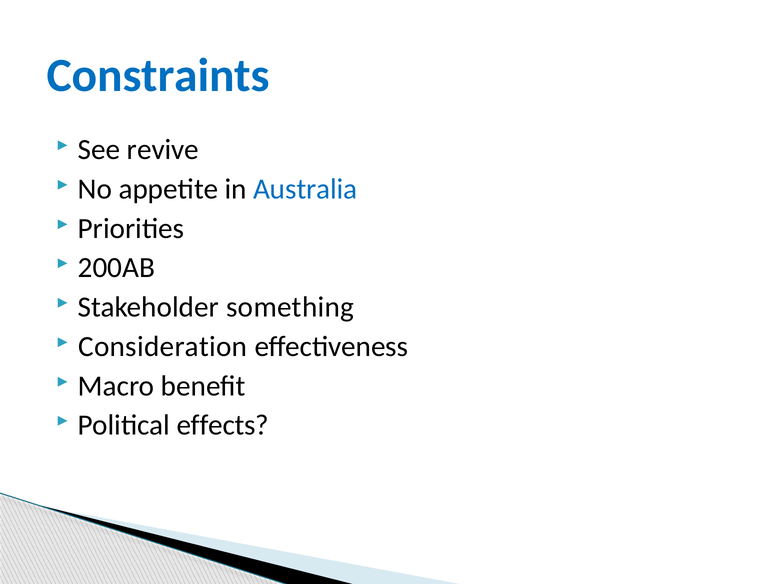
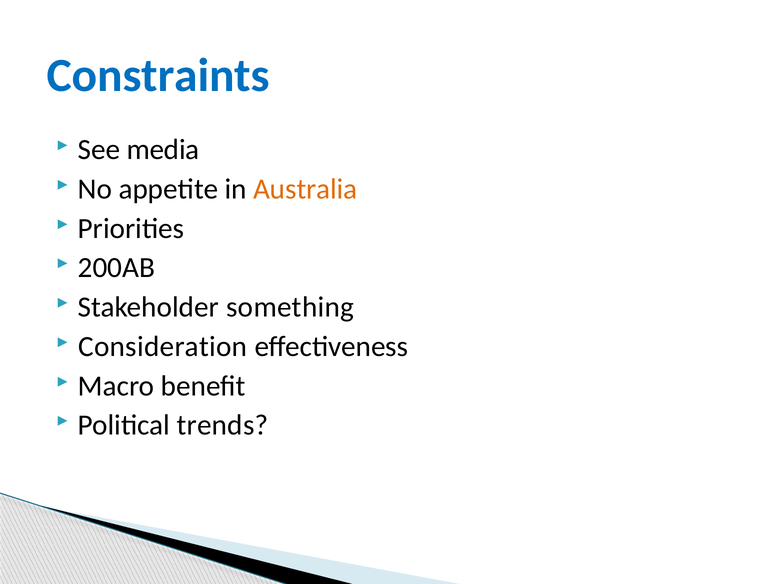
revive: revive -> media
Australia colour: blue -> orange
effects: effects -> trends
